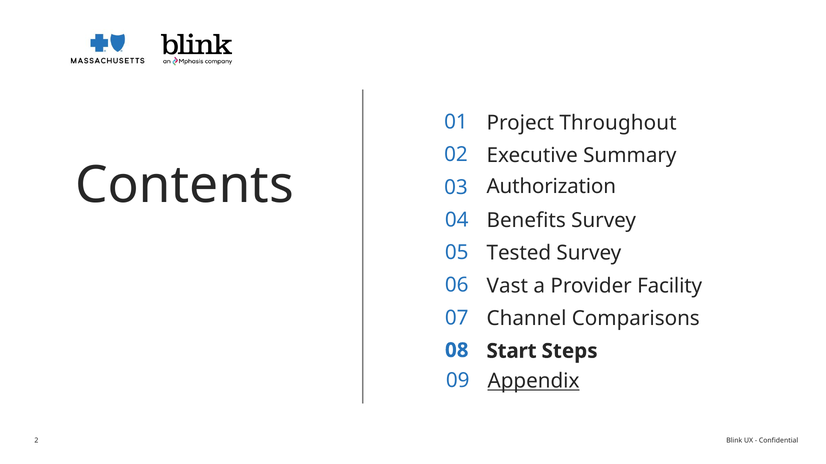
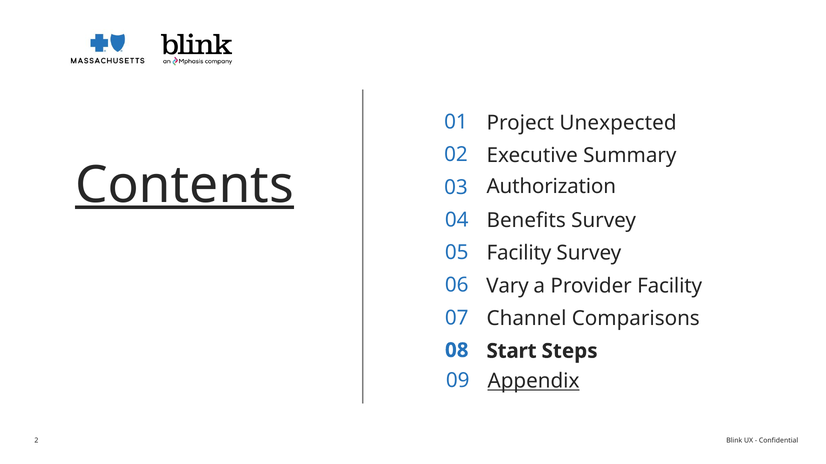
Throughout: Throughout -> Unexpected
Contents underline: none -> present
Tested at (519, 254): Tested -> Facility
Vast: Vast -> Vary
